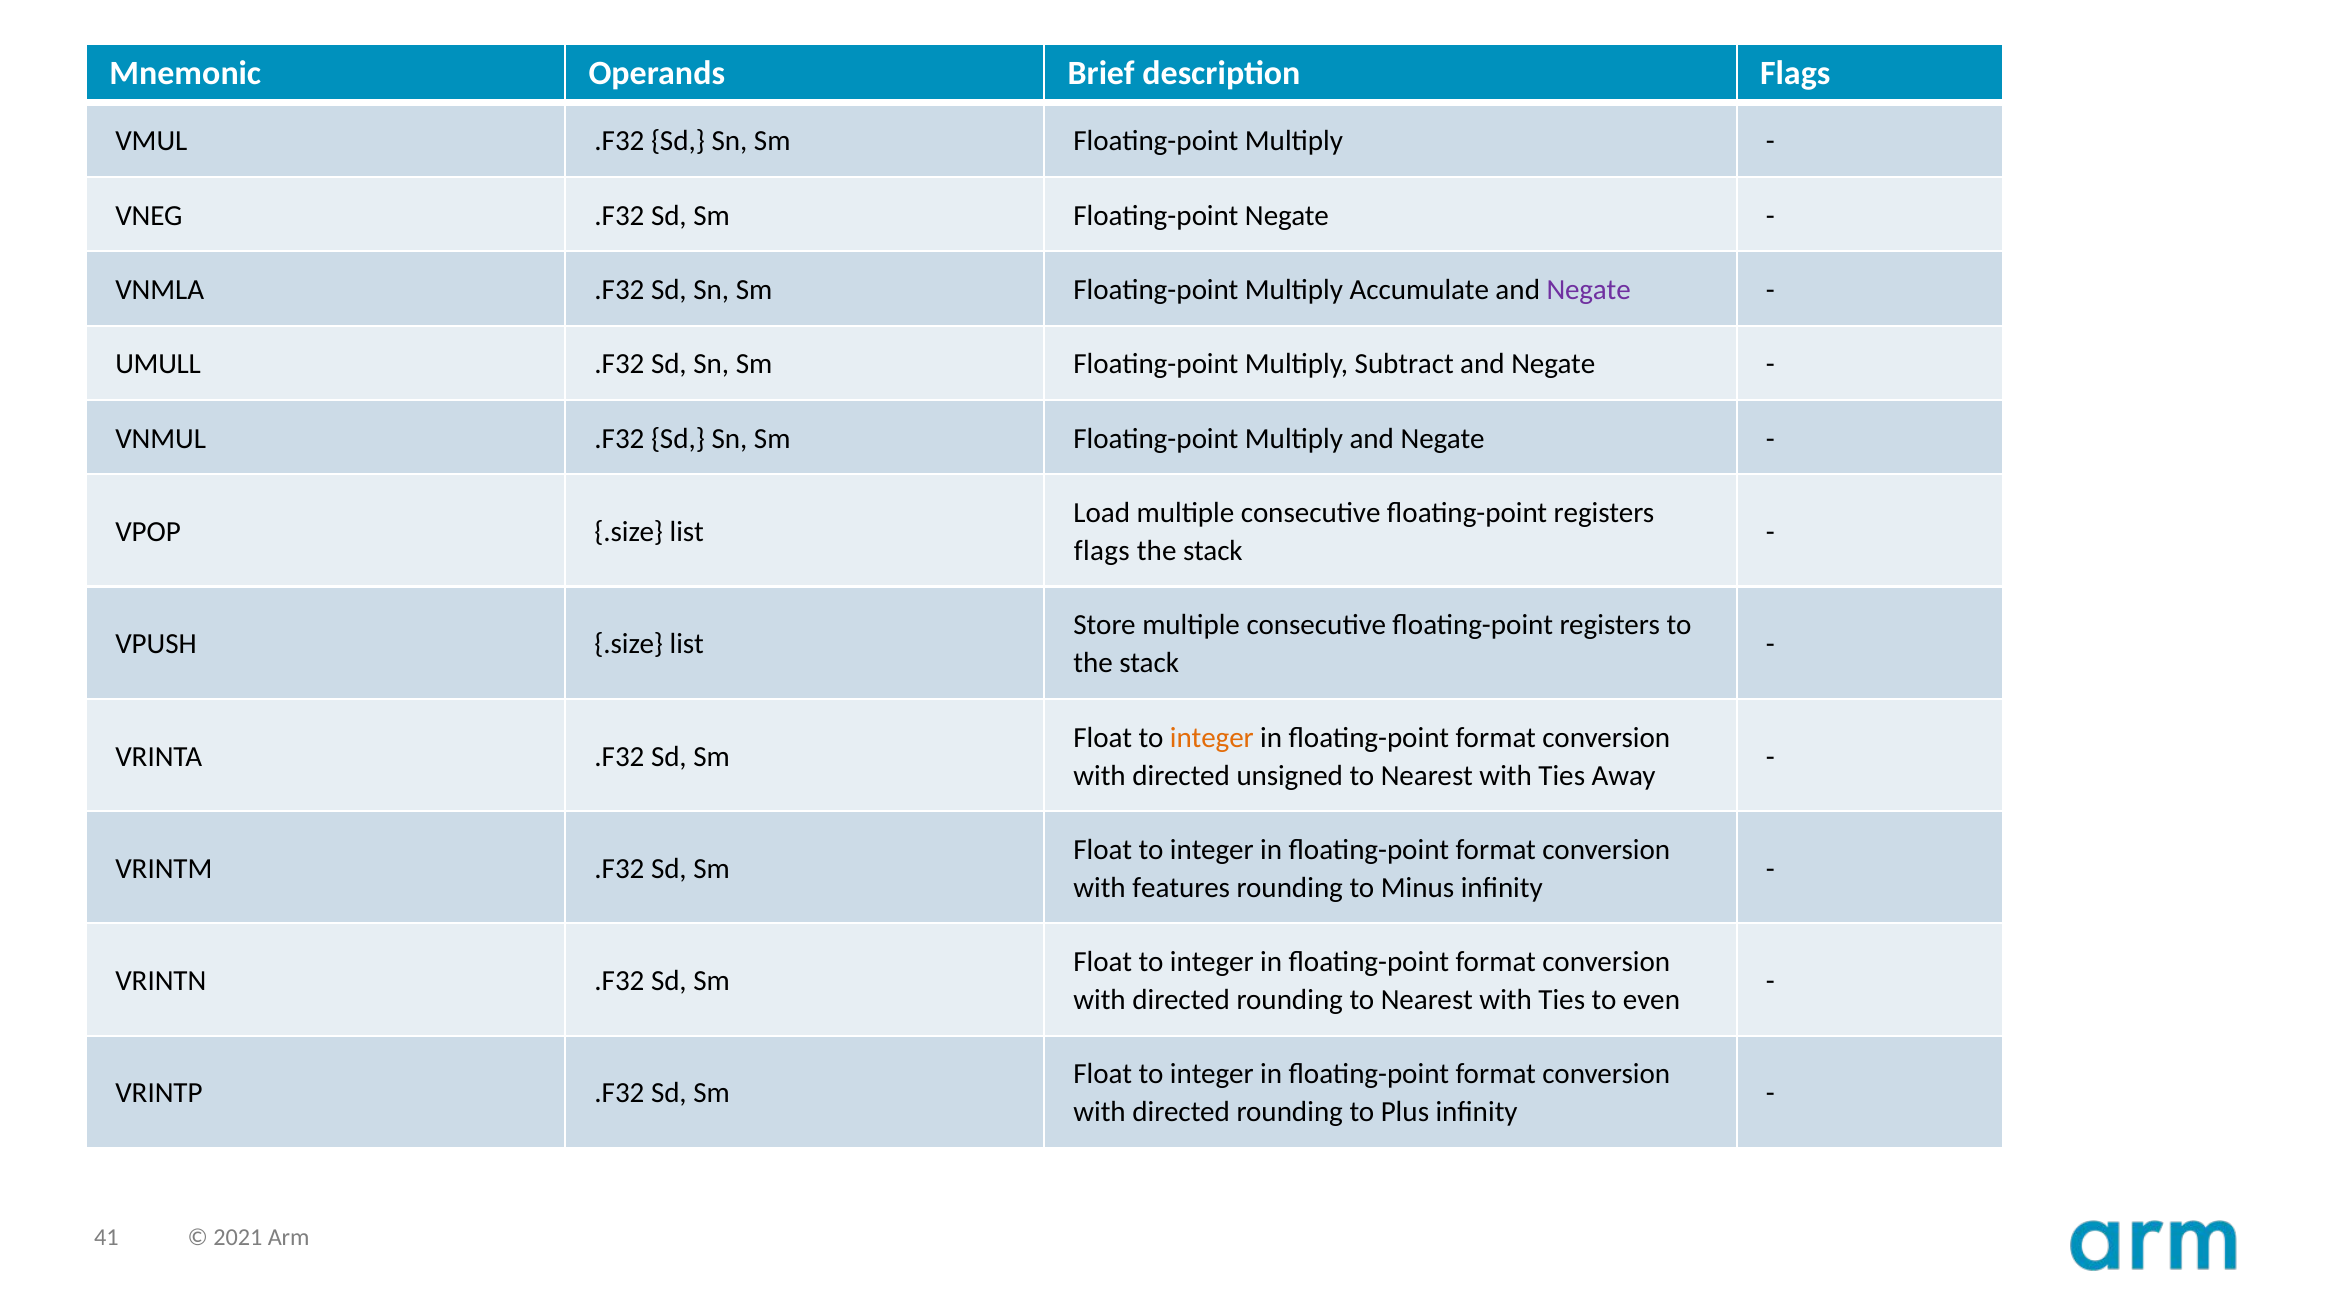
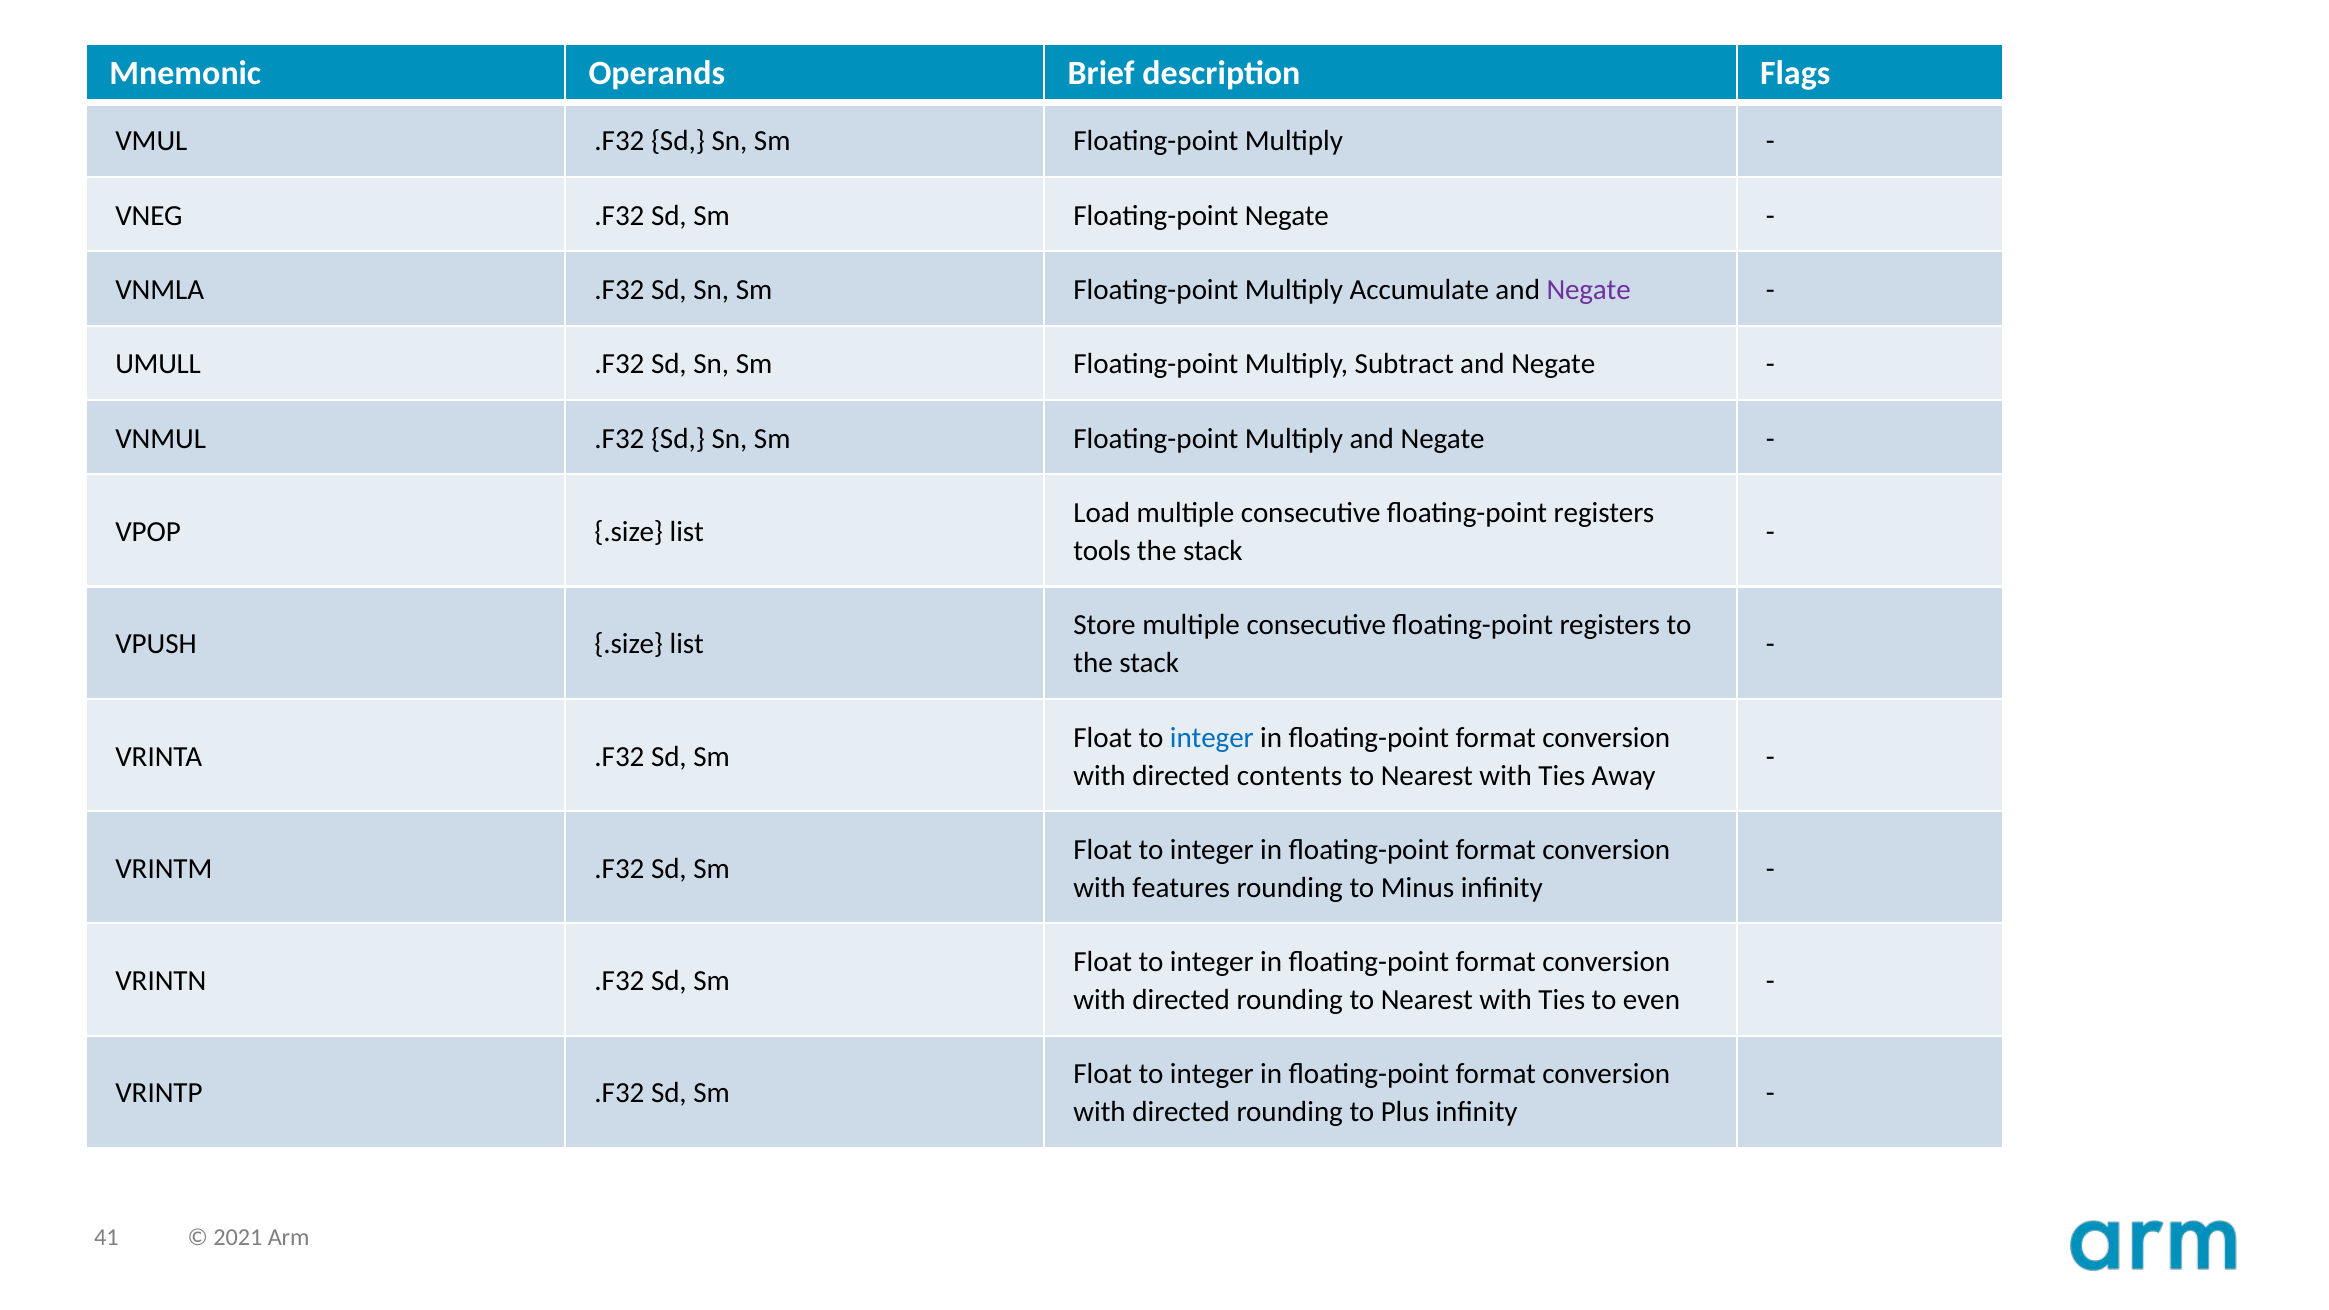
flags at (1102, 551): flags -> tools
integer at (1212, 738) colour: orange -> blue
unsigned: unsigned -> contents
